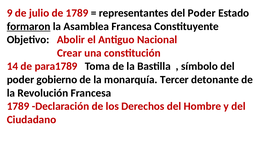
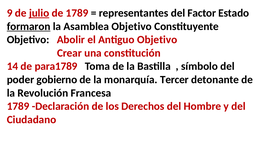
julio underline: none -> present
representantes del Poder: Poder -> Factor
Asamblea Francesa: Francesa -> Objetivo
Antiguo Nacional: Nacional -> Objetivo
